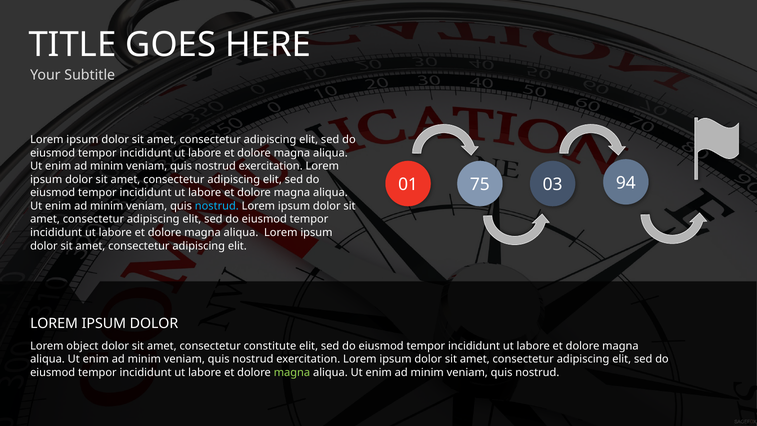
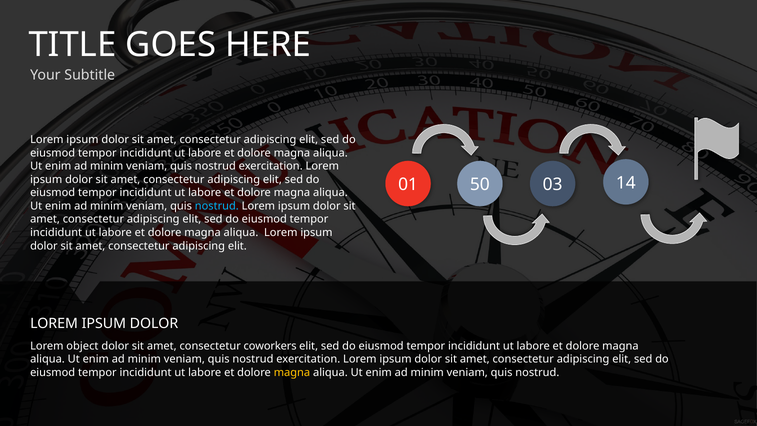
75: 75 -> 50
94: 94 -> 14
constitute: constitute -> coworkers
magna at (292, 372) colour: light green -> yellow
